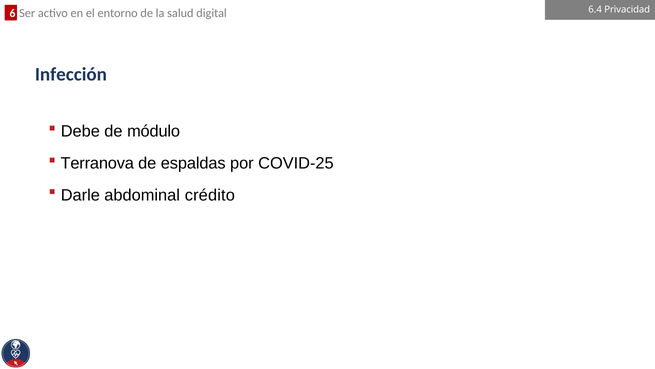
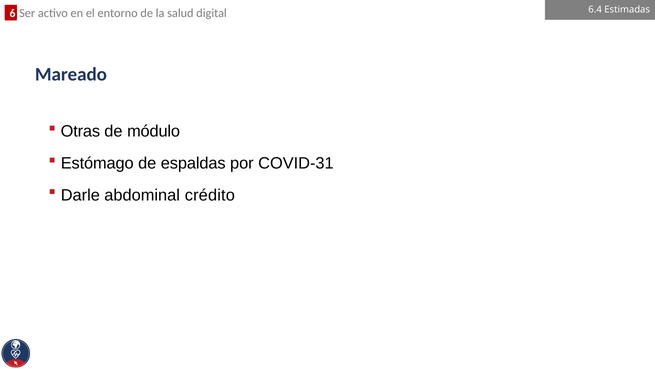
Privacidad: Privacidad -> Estimadas
Infección: Infección -> Mareado
Debe: Debe -> Otras
Terranova: Terranova -> Estómago
COVID-25: COVID-25 -> COVID-31
